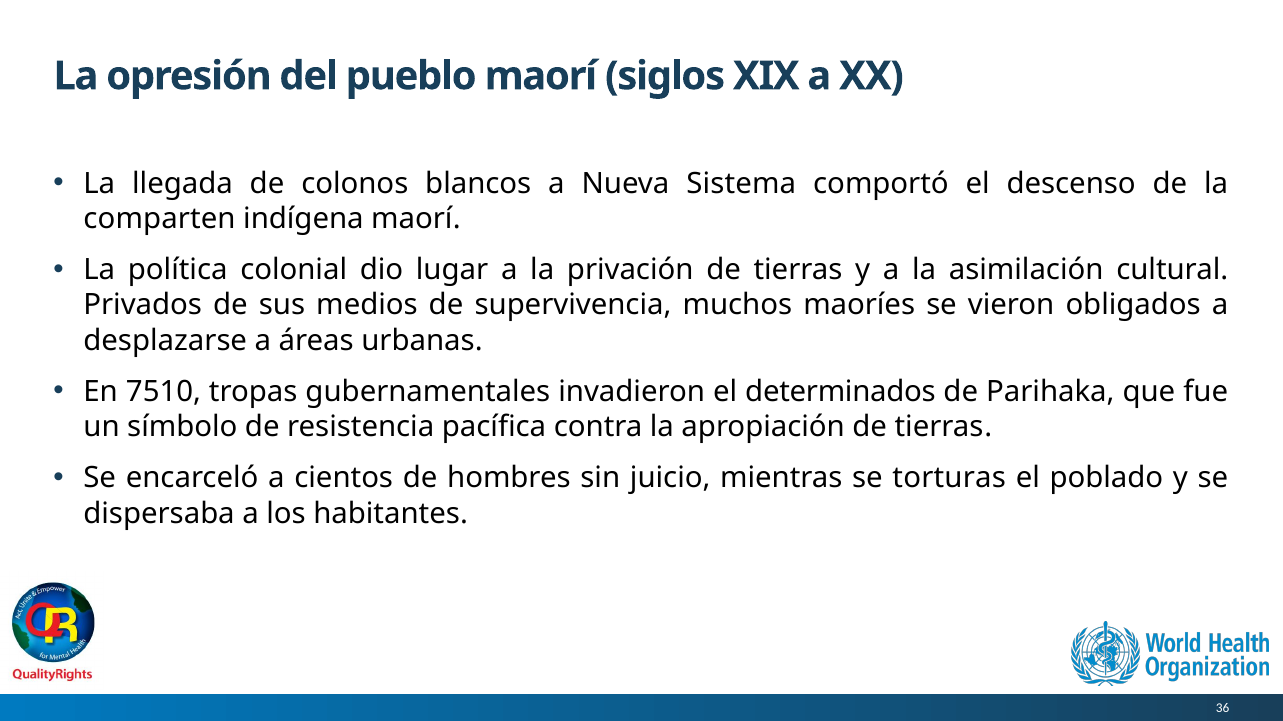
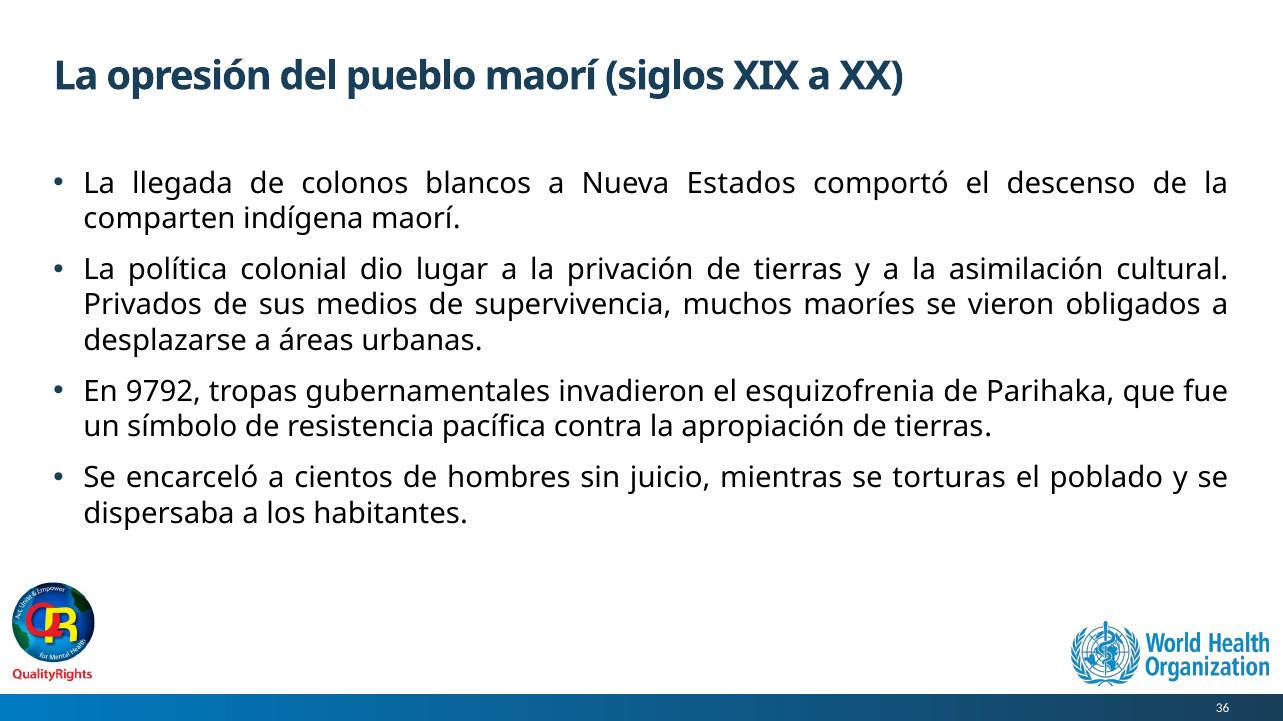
Sistema: Sistema -> Estados
7510: 7510 -> 9792
determinados: determinados -> esquizofrenia
